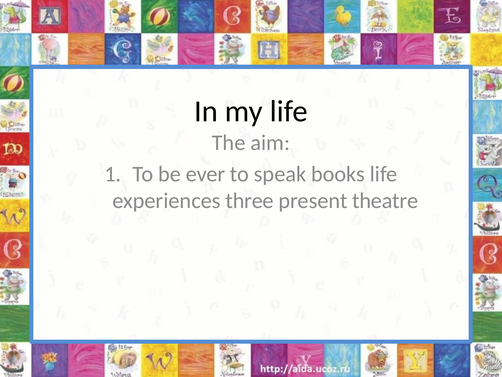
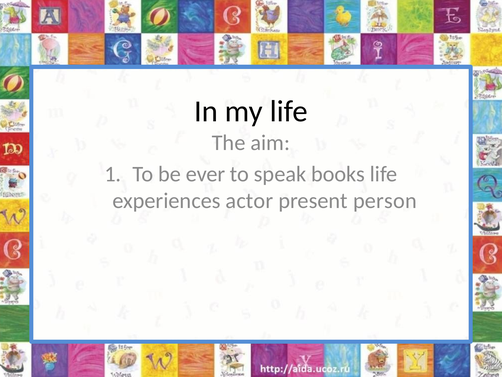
three: three -> actor
theatre: theatre -> person
